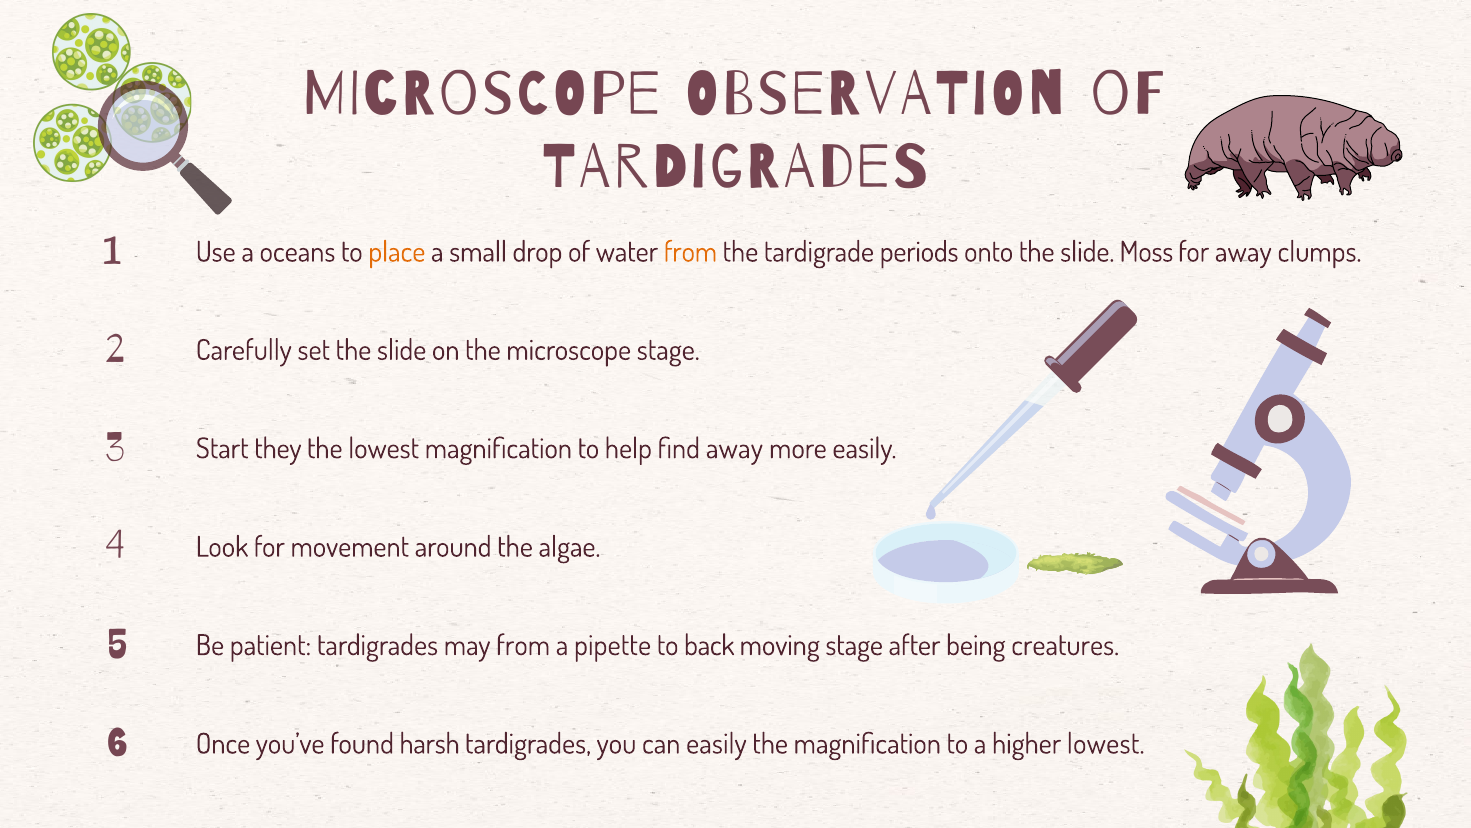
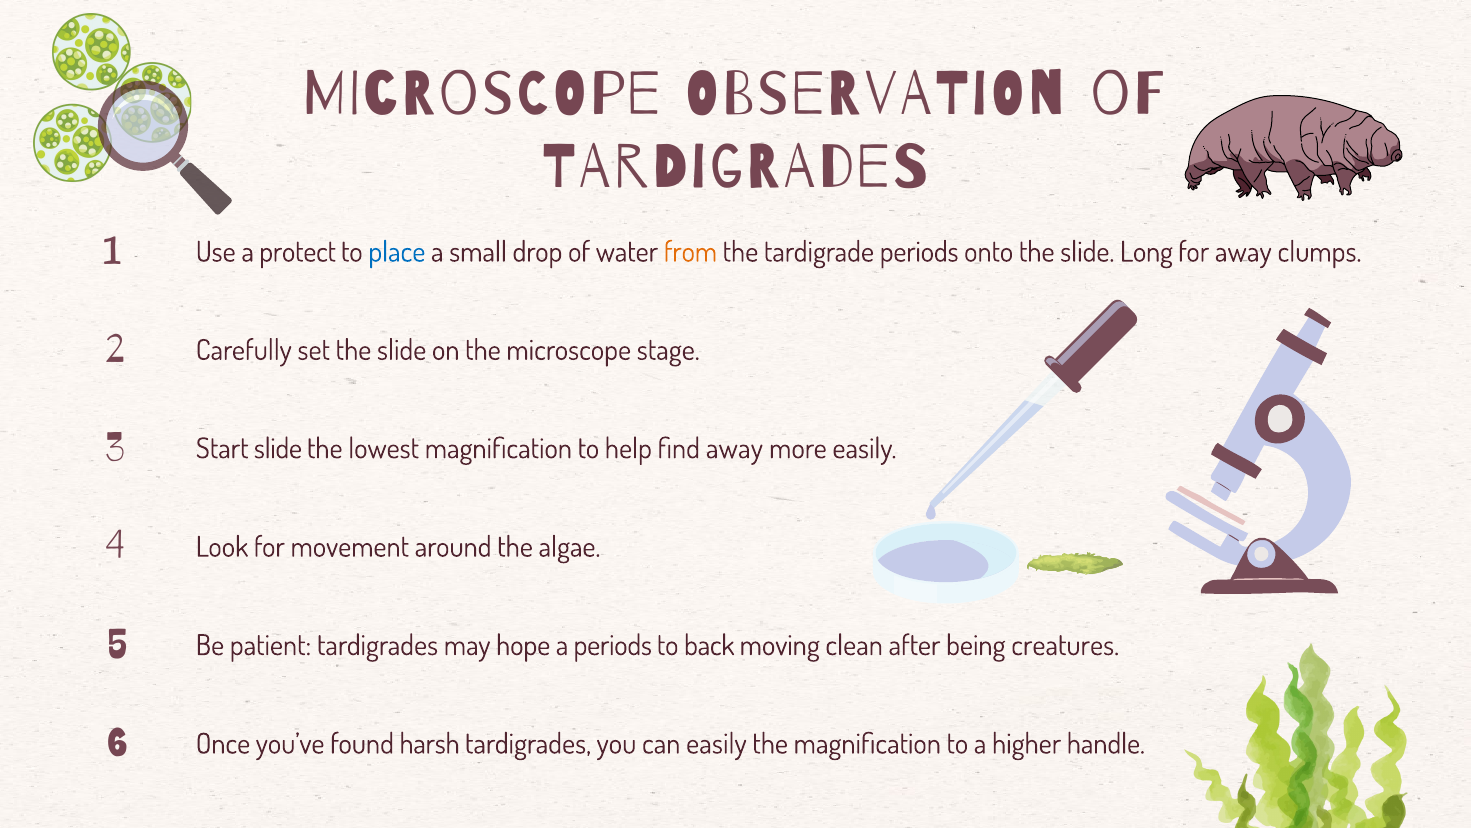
oceans: oceans -> protect
place colour: orange -> blue
Moss: Moss -> Long
Start they: they -> slide
may from: from -> hope
a pipette: pipette -> periods
moving stage: stage -> clean
higher lowest: lowest -> handle
